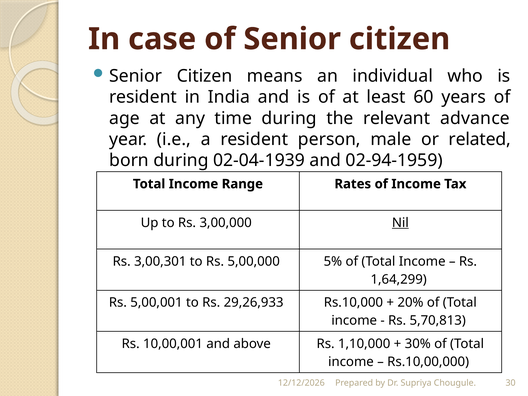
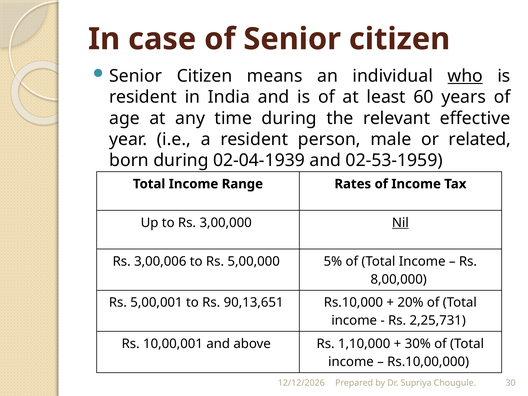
who underline: none -> present
advance: advance -> effective
02-94-1959: 02-94-1959 -> 02-53-1959
3,00,301: 3,00,301 -> 3,00,006
1,64,299: 1,64,299 -> 8,00,000
29,26,933: 29,26,933 -> 90,13,651
5,70,813: 5,70,813 -> 2,25,731
